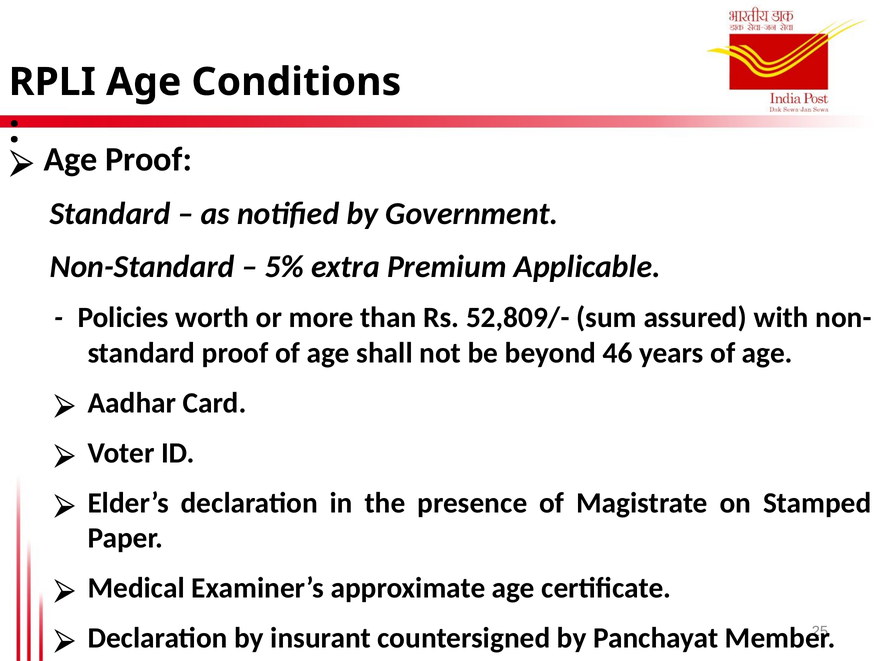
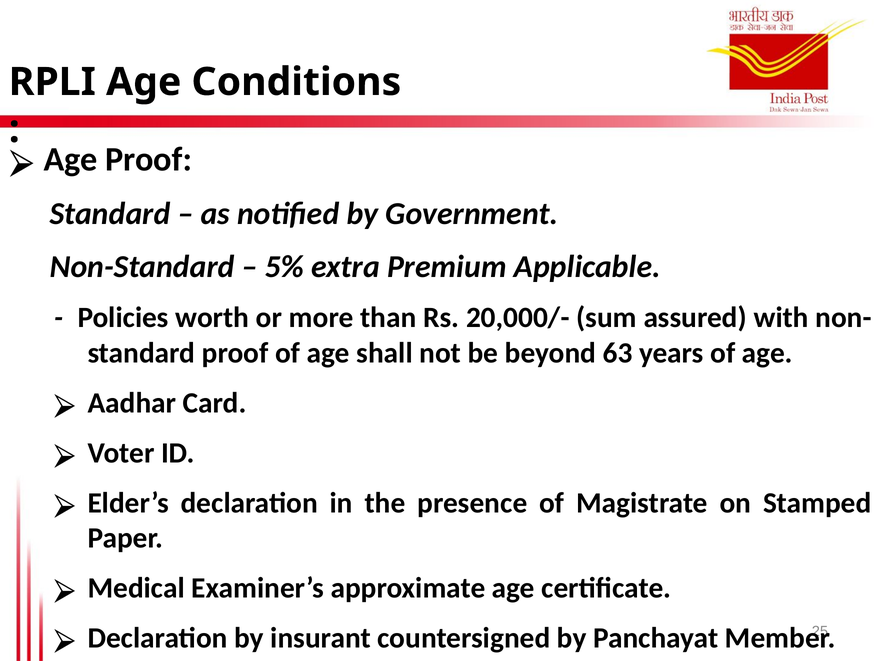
52,809/-: 52,809/- -> 20,000/-
46: 46 -> 63
